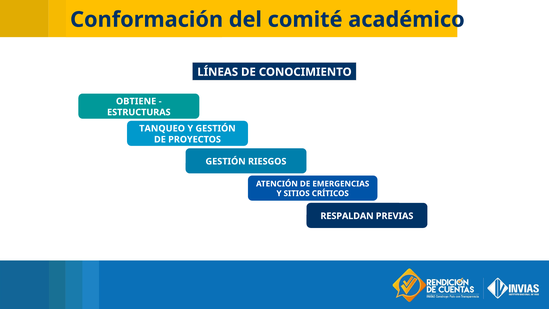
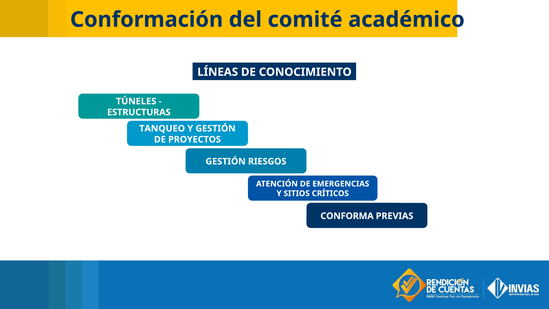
OBTIENE: OBTIENE -> TÚNELES
RESPALDAN: RESPALDAN -> CONFORMA
